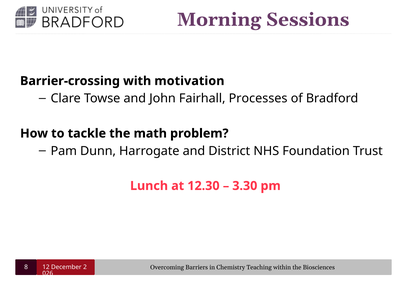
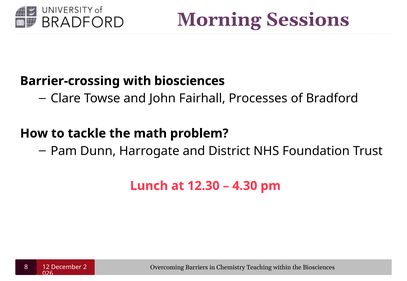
with motivation: motivation -> biosciences
3.30: 3.30 -> 4.30
